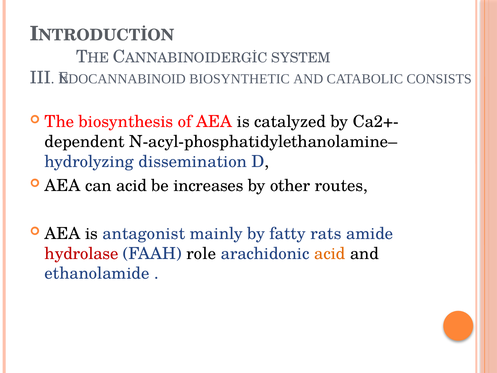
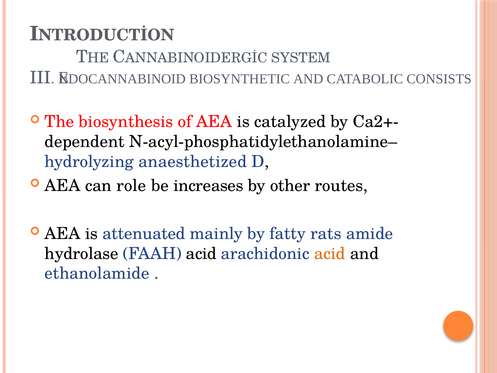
dissemination: dissemination -> anaesthetized
can acid: acid -> role
antagonist: antagonist -> attenuated
hydrolase colour: red -> black
FAAH role: role -> acid
